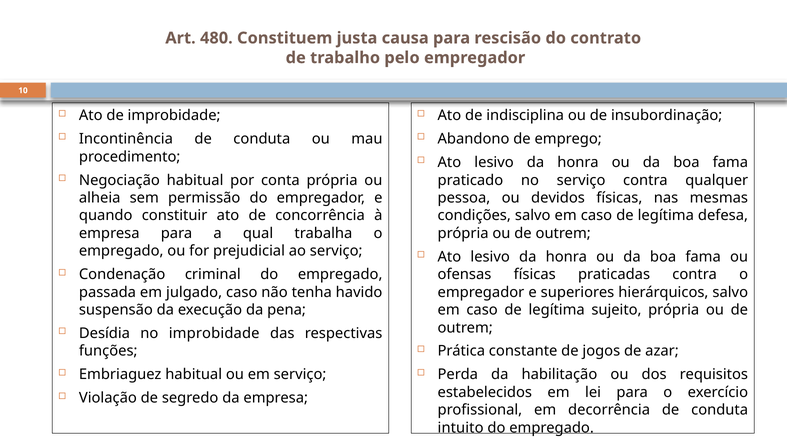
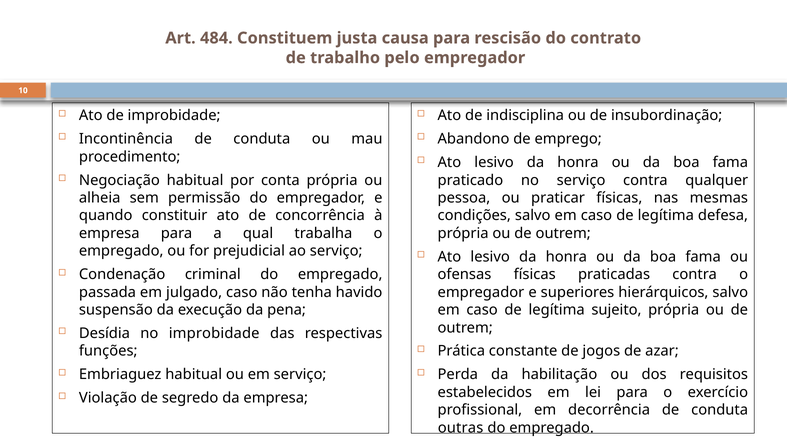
480: 480 -> 484
devidos: devidos -> praticar
intuito: intuito -> outras
